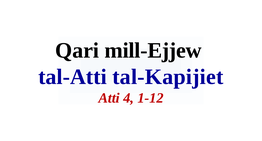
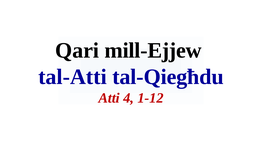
tal-Kapijiet: tal-Kapijiet -> tal-Qiegħdu
